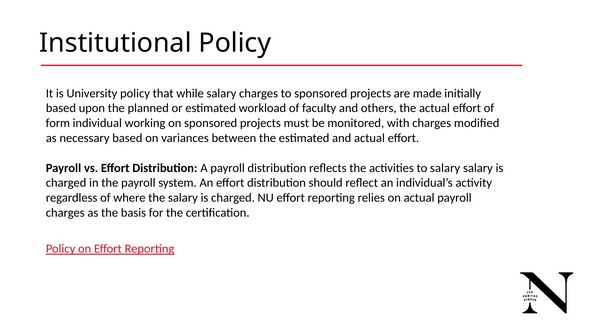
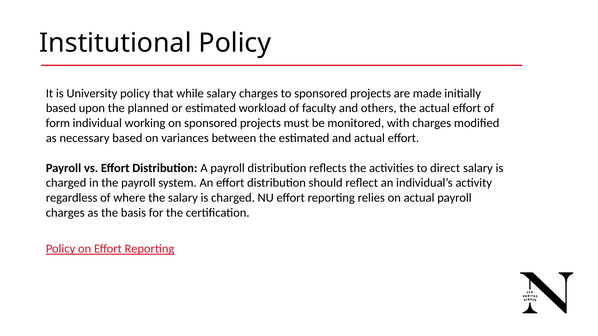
to salary: salary -> direct
